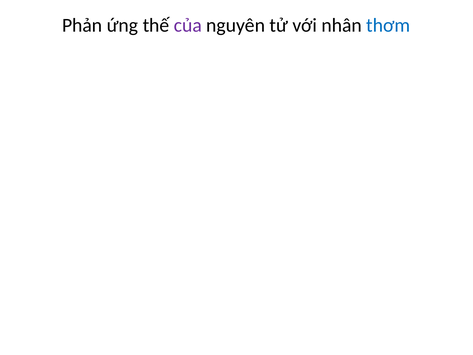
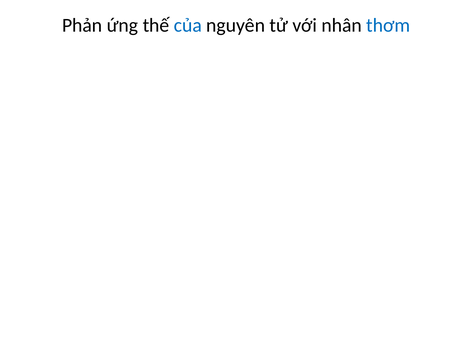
của colour: purple -> blue
